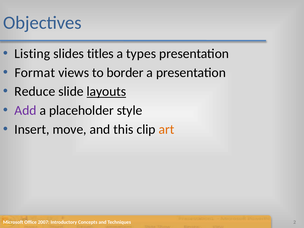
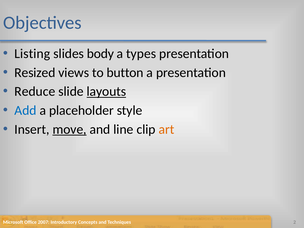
titles: titles -> body
Format: Format -> Resized
border: border -> button
Add colour: purple -> blue
move underline: none -> present
this: this -> line
